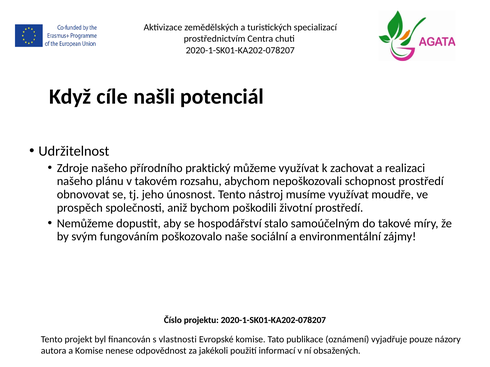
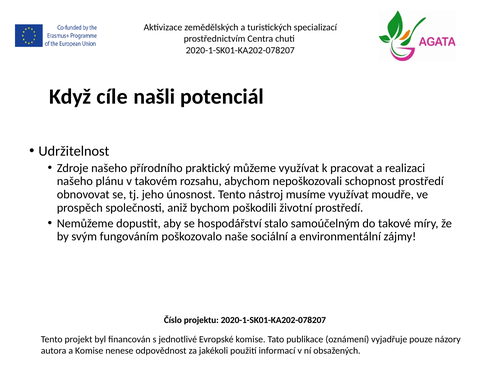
zachovat: zachovat -> pracovat
vlastnosti: vlastnosti -> jednotlivé
